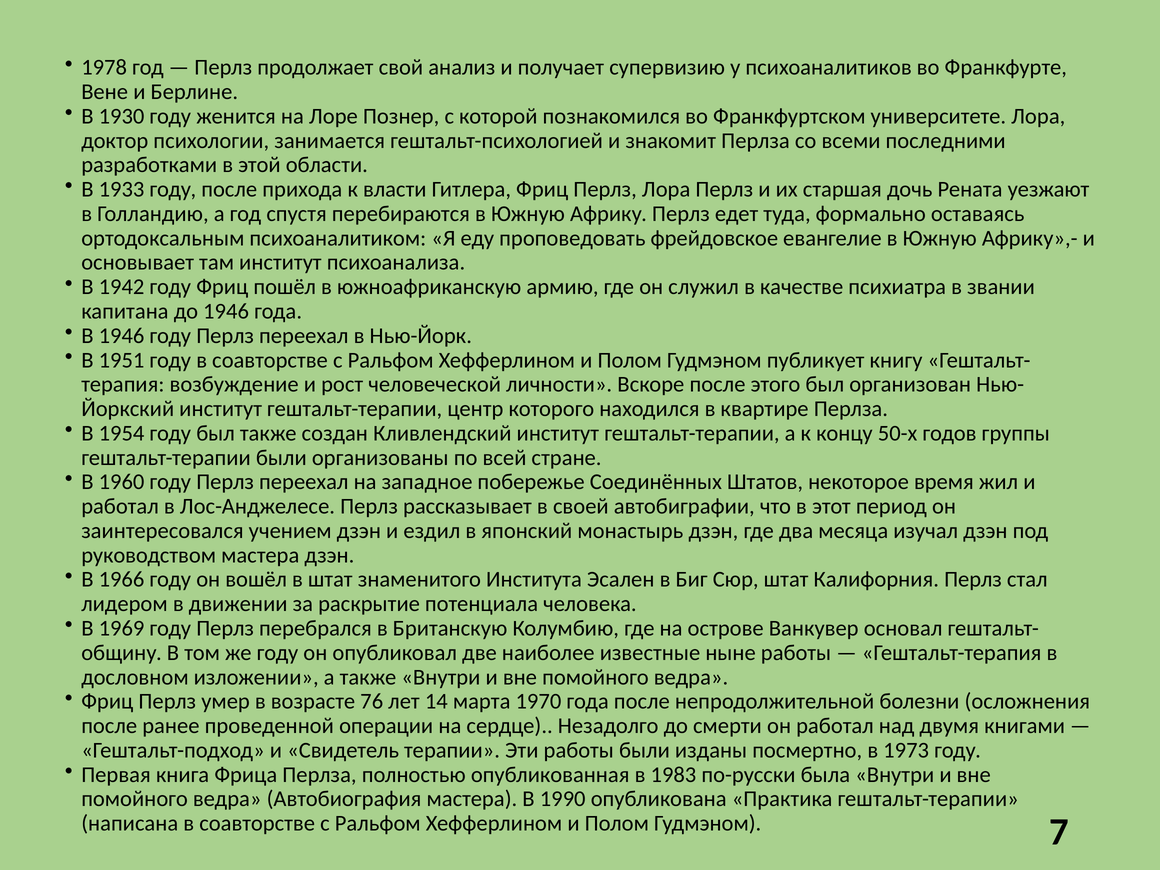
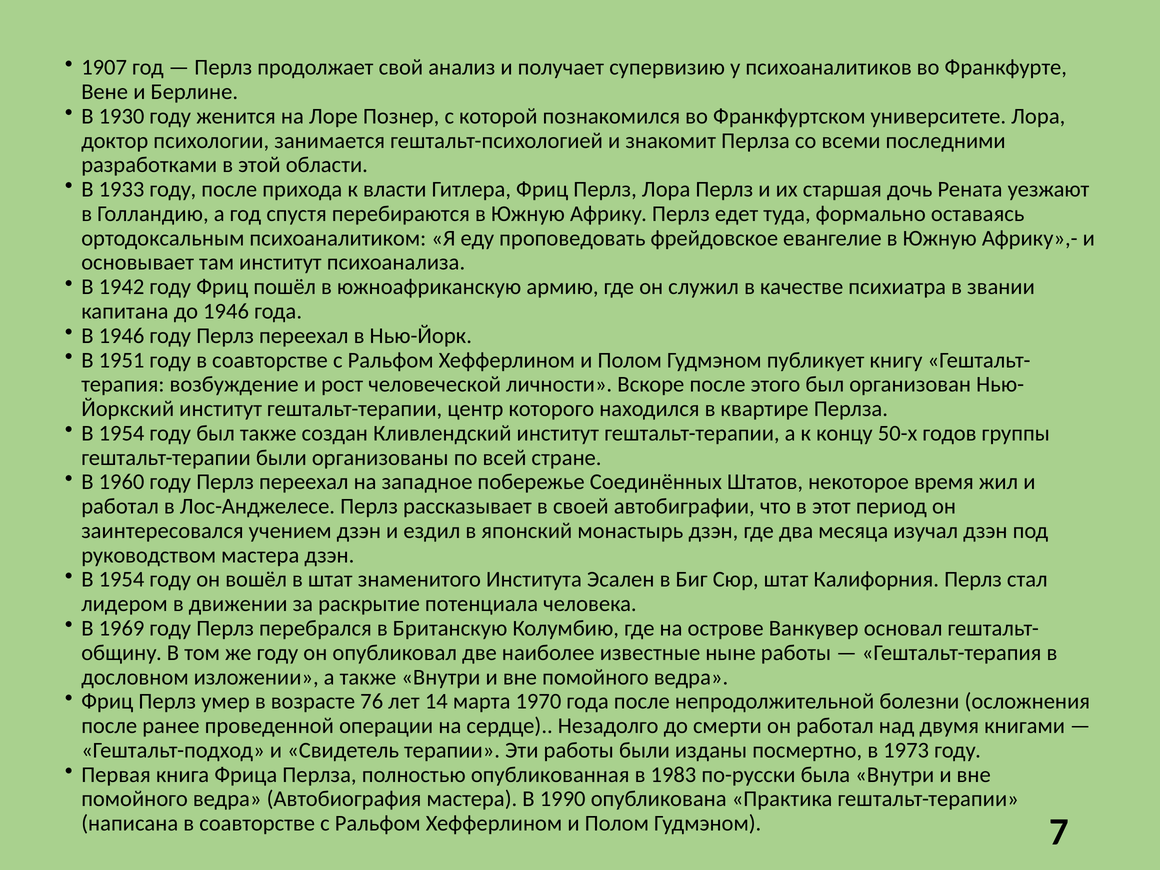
1978: 1978 -> 1907
1966 at (122, 580): 1966 -> 1954
